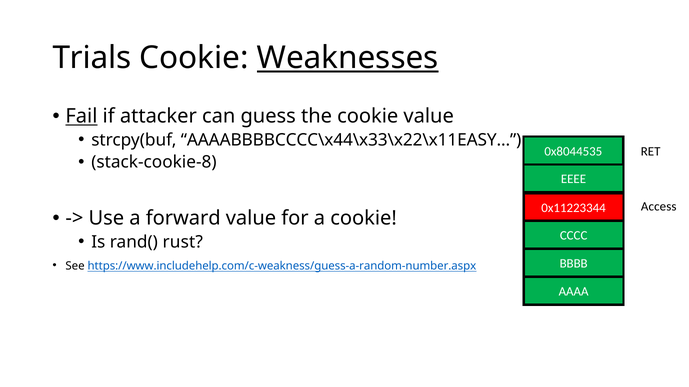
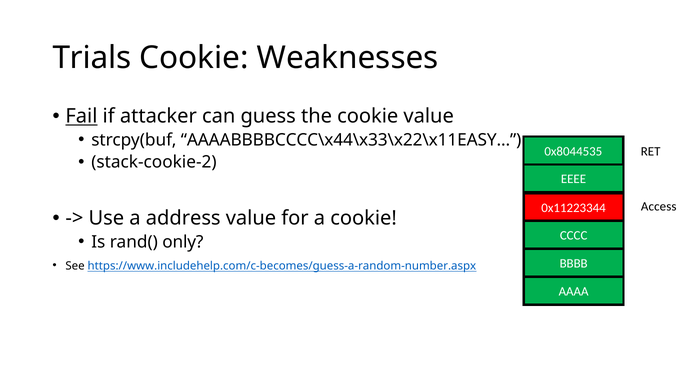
Weaknesses underline: present -> none
stack-cookie-8: stack-cookie-8 -> stack-cookie-2
forward: forward -> address
rust: rust -> only
https://www.includehelp.com/c-weakness/guess-a-random-number.aspx: https://www.includehelp.com/c-weakness/guess-a-random-number.aspx -> https://www.includehelp.com/c-becomes/guess-a-random-number.aspx
